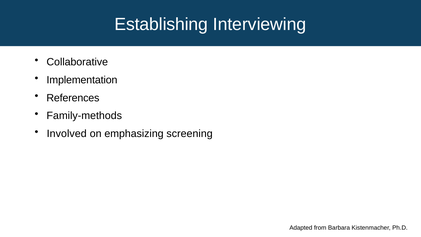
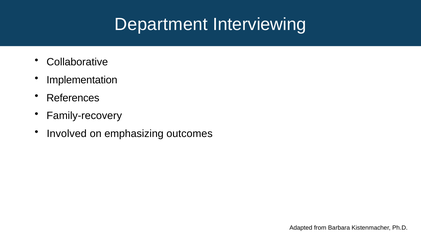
Establishing: Establishing -> Department
Family-methods: Family-methods -> Family-recovery
screening: screening -> outcomes
